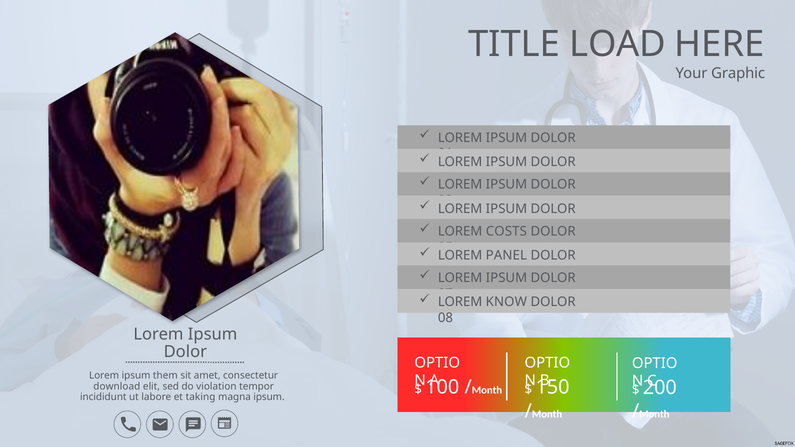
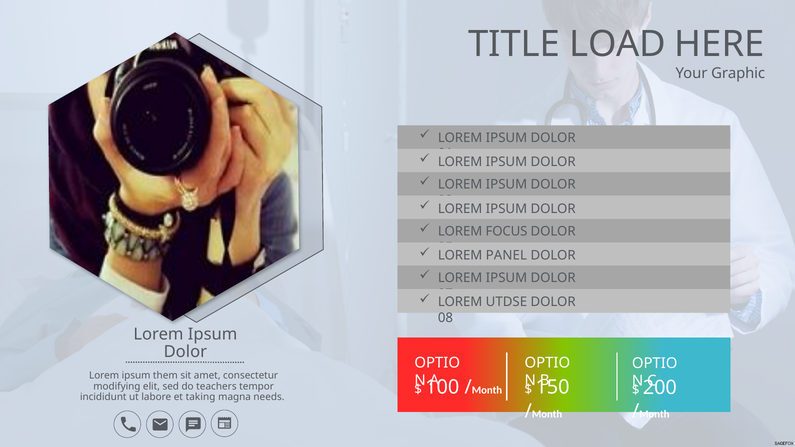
COSTS: COSTS -> FOCUS
KNOW: KNOW -> UTDSE
download: download -> modifying
violation: violation -> teachers
magna ipsum: ipsum -> needs
